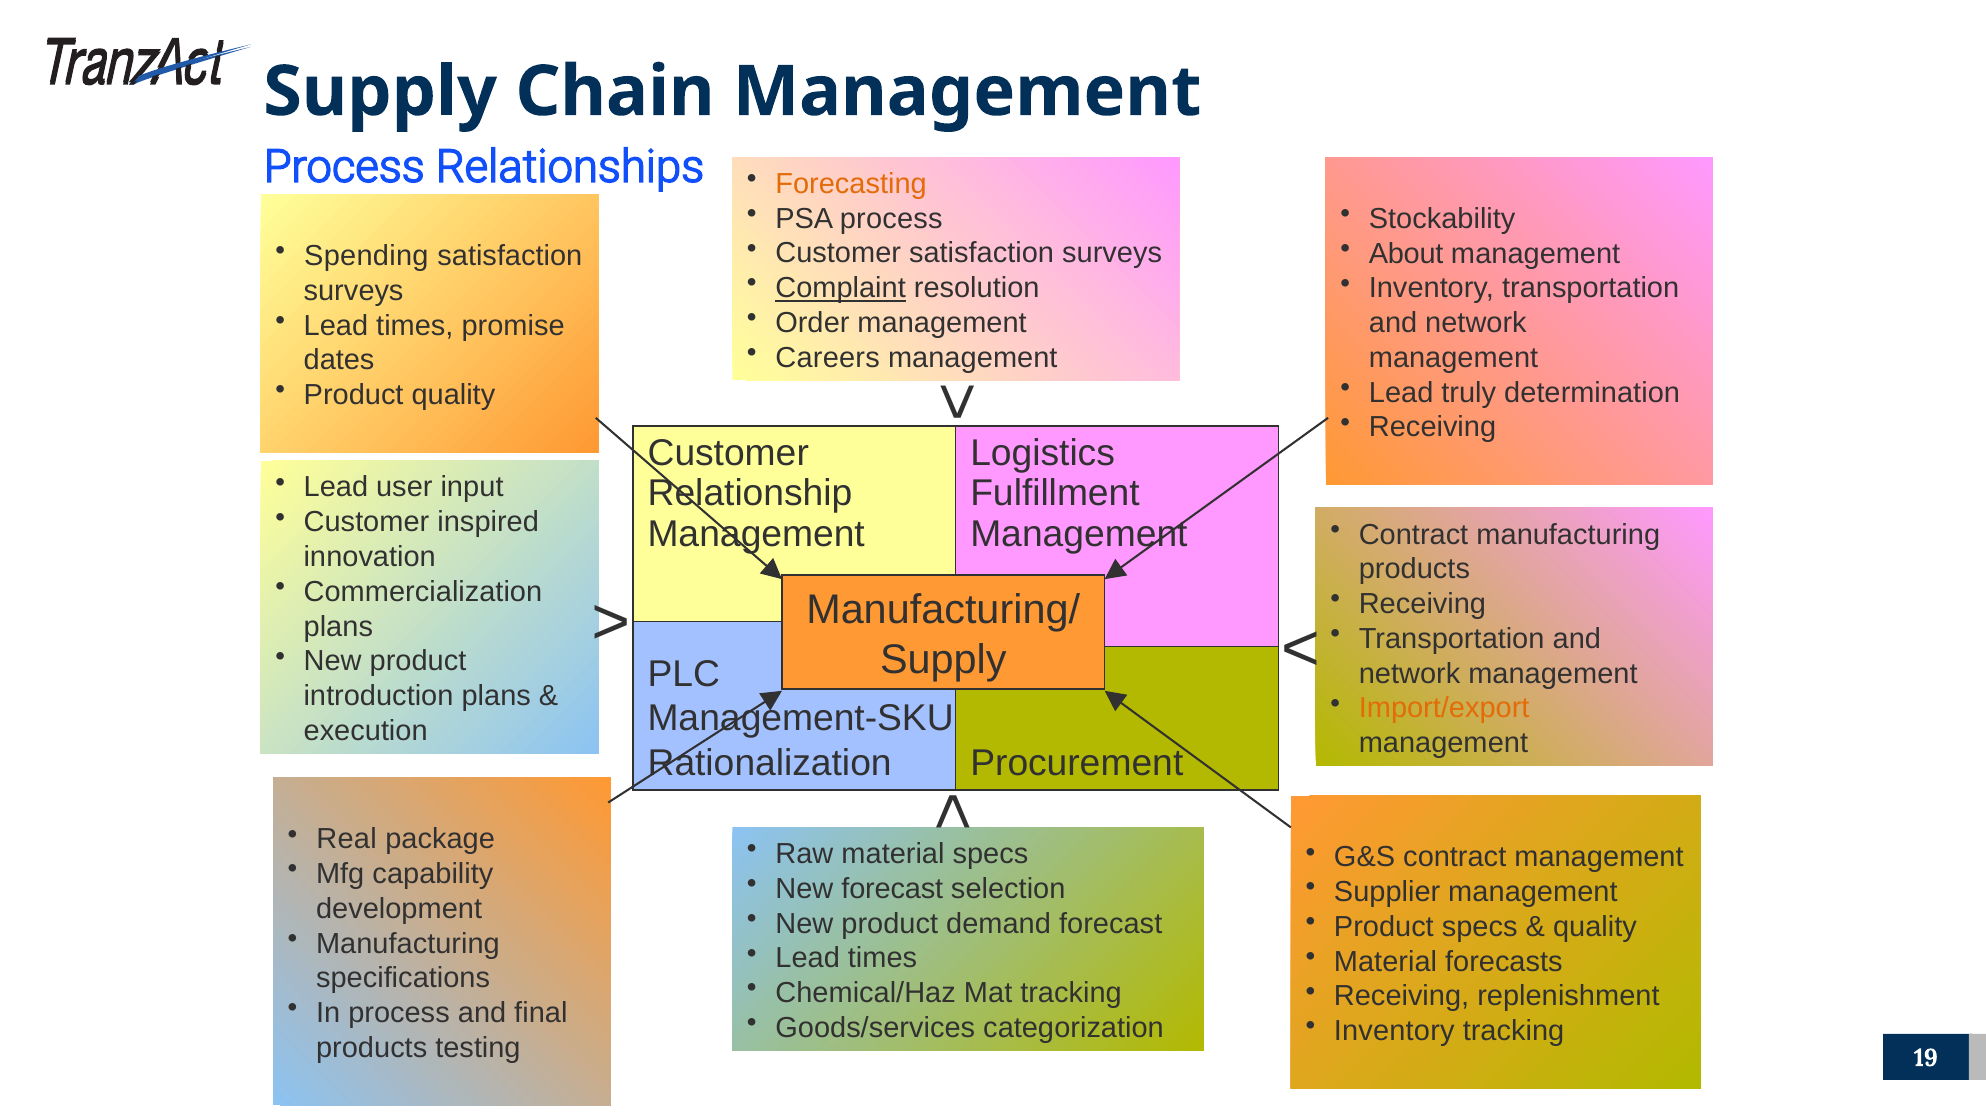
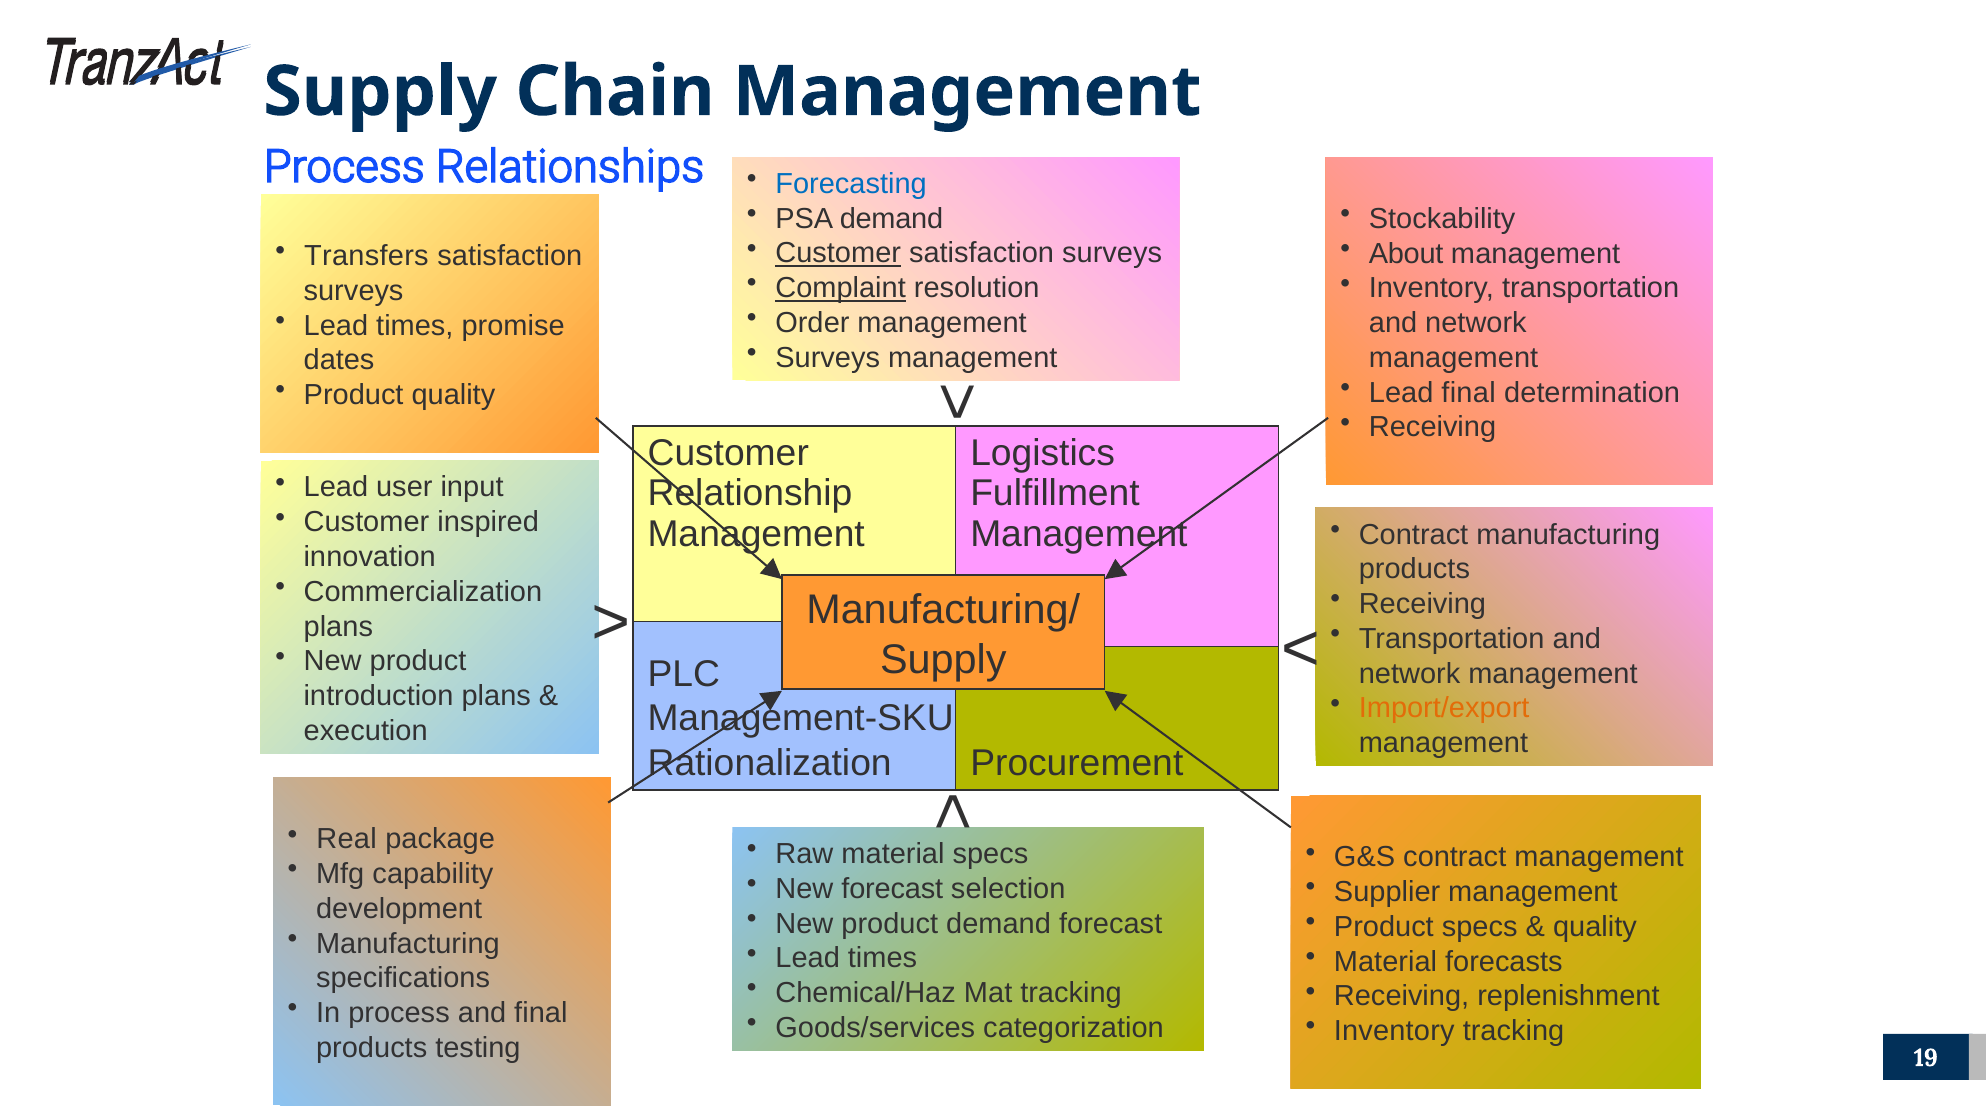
Forecasting colour: orange -> blue
PSA process: process -> demand
Customer at (838, 253) underline: none -> present
Spending: Spending -> Transfers
Careers at (828, 358): Careers -> Surveys
Lead truly: truly -> final
